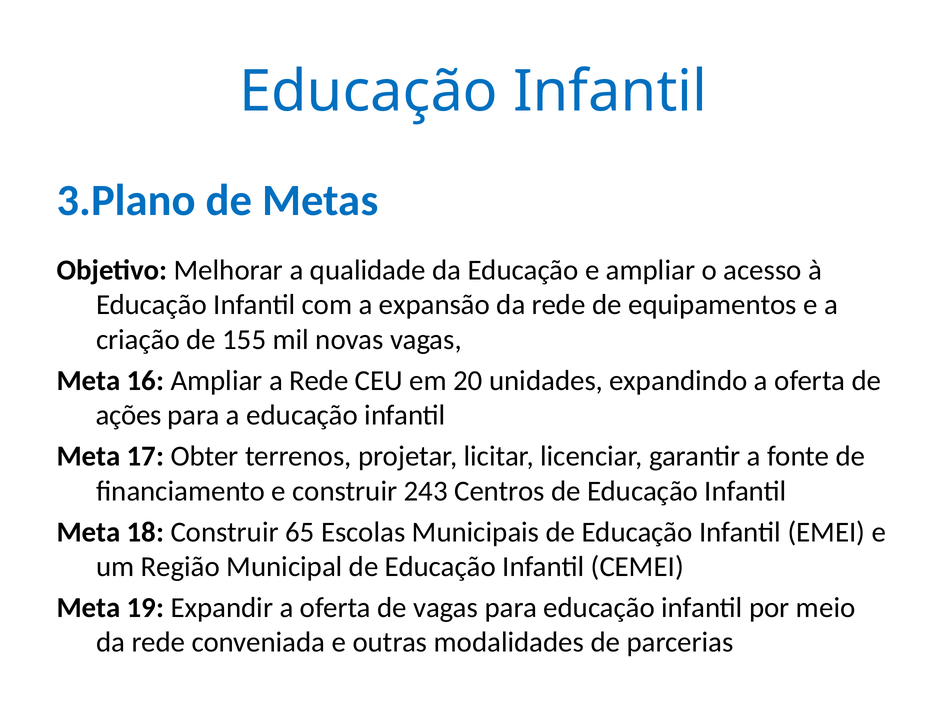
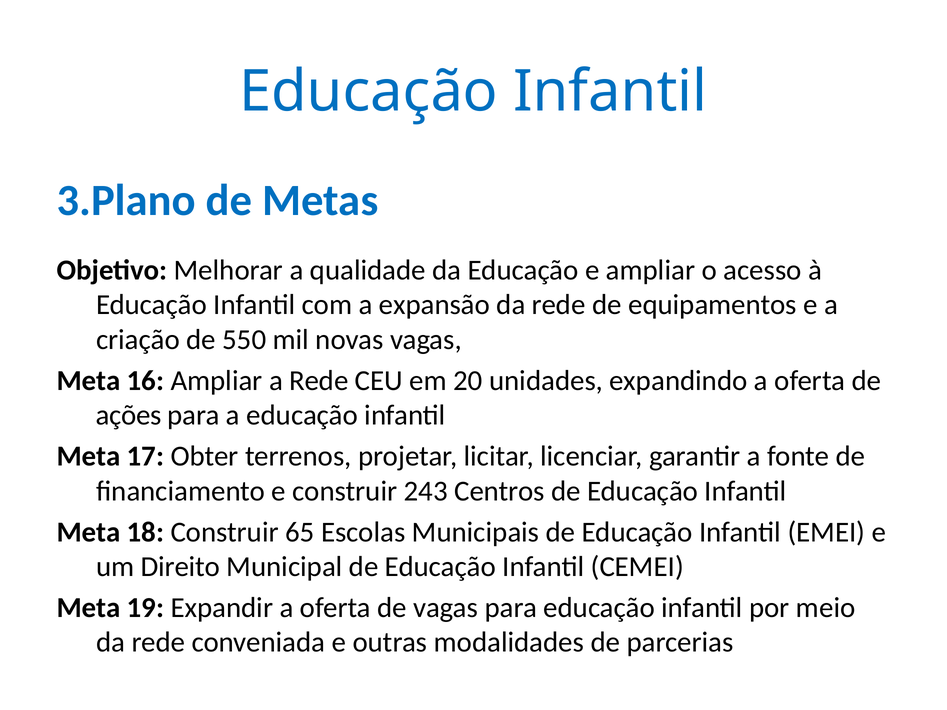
155: 155 -> 550
Região: Região -> Direito
